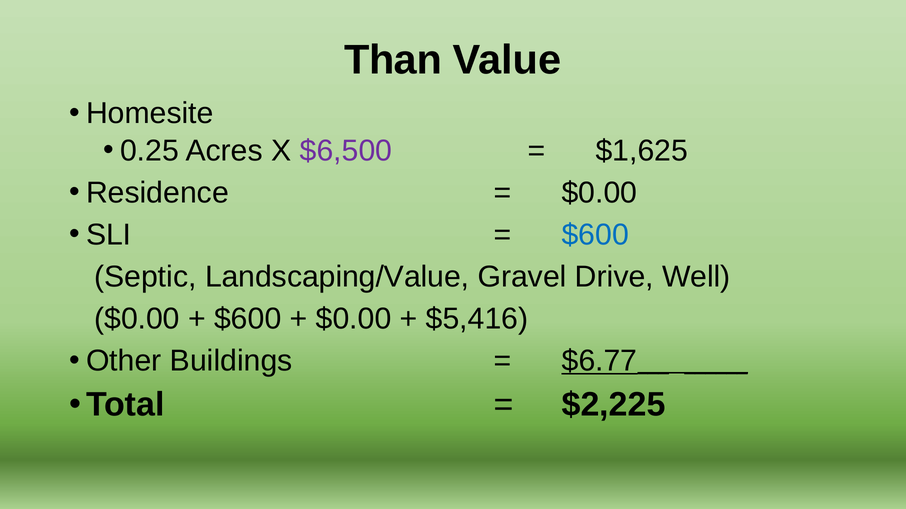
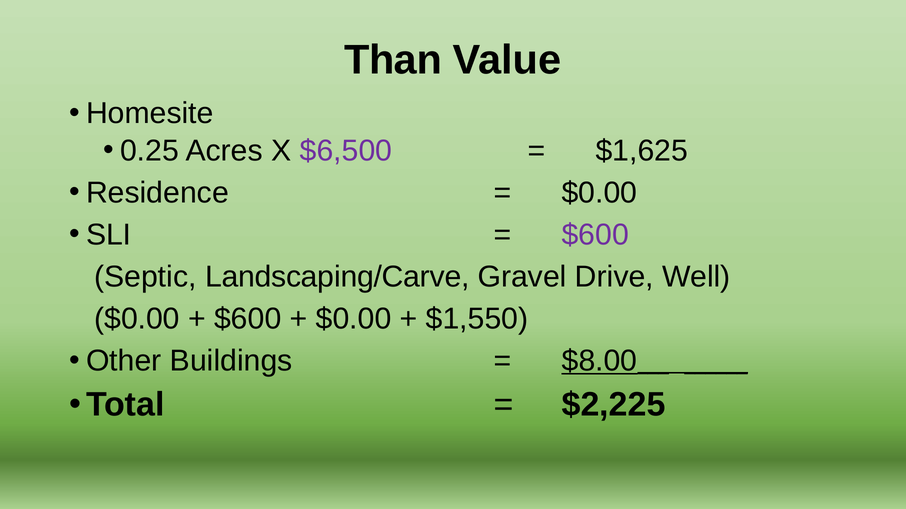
$600 at (595, 235) colour: blue -> purple
Landscaping/Value: Landscaping/Value -> Landscaping/Carve
$5,416: $5,416 -> $1,550
$6.77: $6.77 -> $8.00
